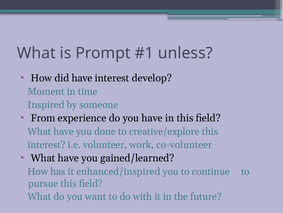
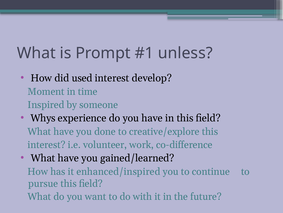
did have: have -> used
From: From -> Whys
co-volunteer: co-volunteer -> co-difference
